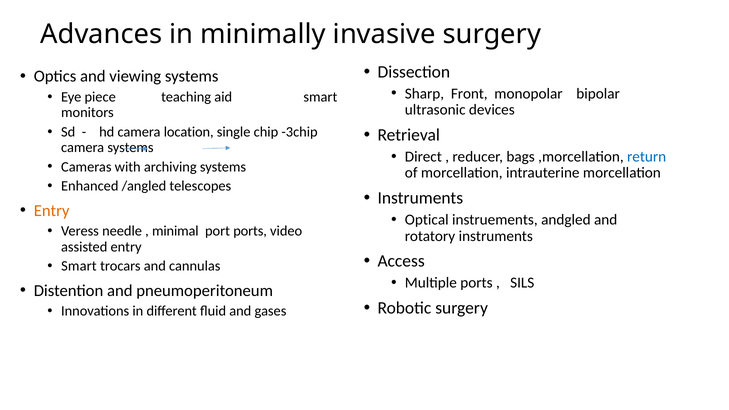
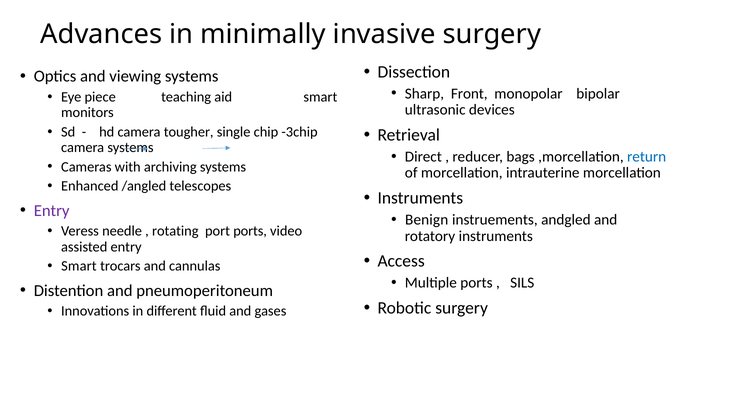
location: location -> tougher
Entry at (52, 211) colour: orange -> purple
Optical: Optical -> Benign
minimal: minimal -> rotating
